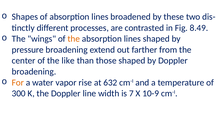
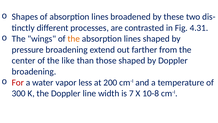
8.49: 8.49 -> 4.31
For colour: orange -> red
rise: rise -> less
632: 632 -> 200
10-9: 10-9 -> 10-8
